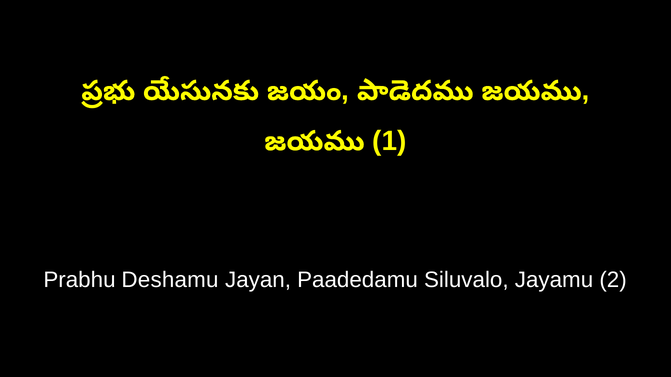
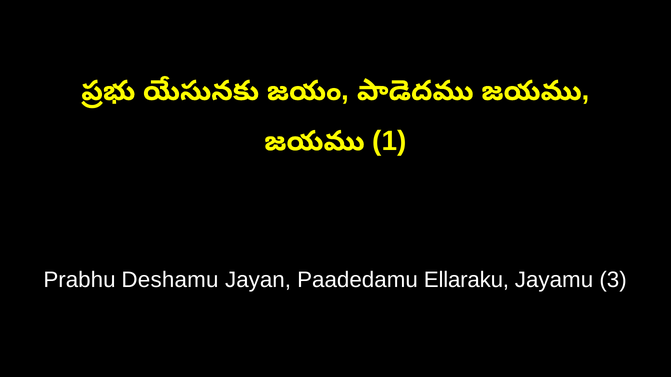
Siluvalo: Siluvalo -> Ellaraku
2: 2 -> 3
